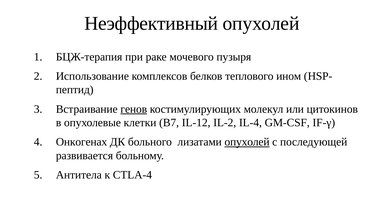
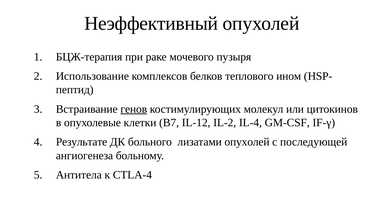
Онкогенах: Онкогенах -> Результате
опухолей at (247, 142) underline: present -> none
развивается: развивается -> ангиогенеза
